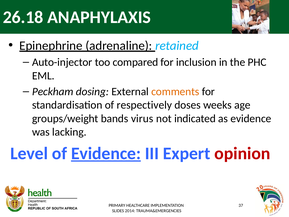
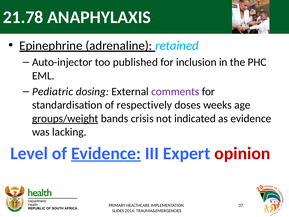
26.18: 26.18 -> 21.78
compared: compared -> published
Peckham: Peckham -> Pediatric
comments colour: orange -> purple
groups/weight underline: none -> present
virus: virus -> crisis
